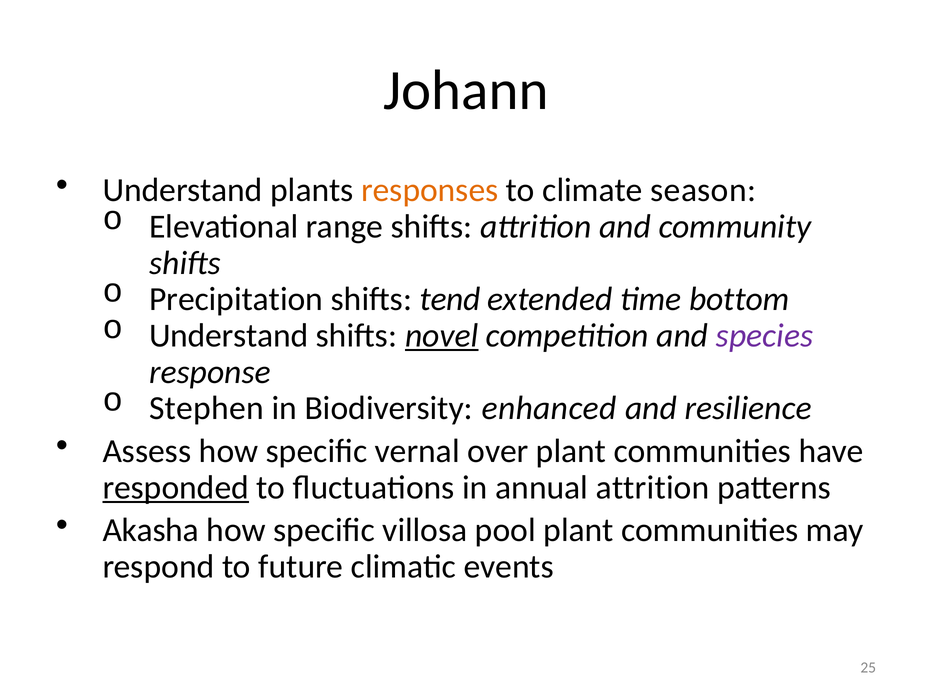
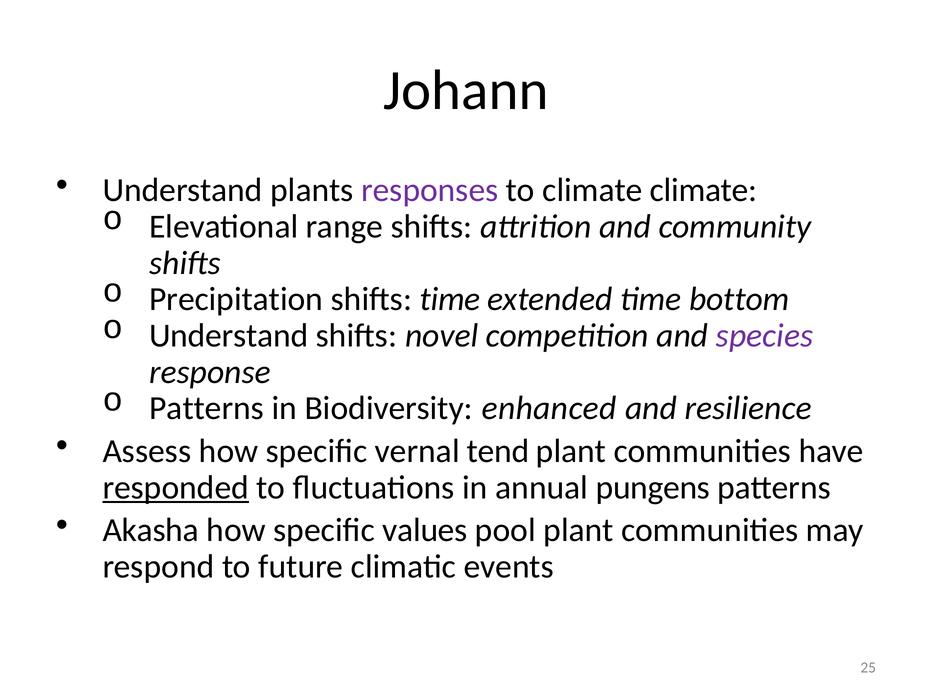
responses colour: orange -> purple
climate season: season -> climate
shifts tend: tend -> time
novel underline: present -> none
Stephen at (206, 408): Stephen -> Patterns
over: over -> tend
annual attrition: attrition -> pungens
villosa: villosa -> values
